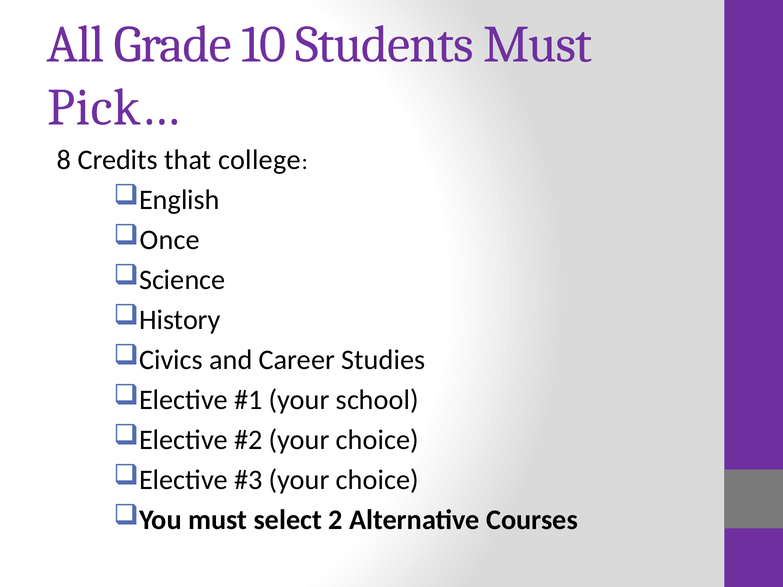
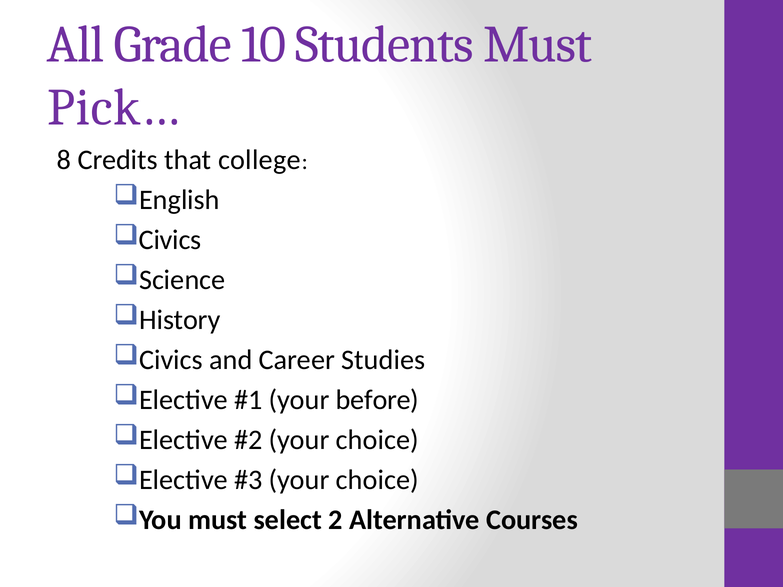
Once at (170, 240): Once -> Civics
school: school -> before
